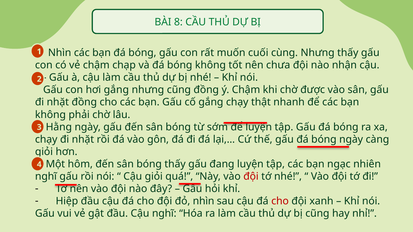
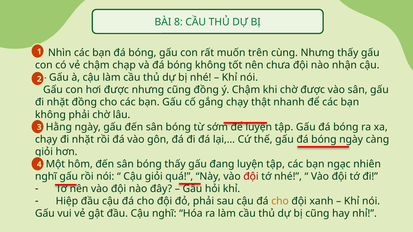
cuối: cuối -> trên
hơi gắng: gắng -> được
đỏ nhìn: nhìn -> phải
cho at (280, 201) colour: red -> orange
